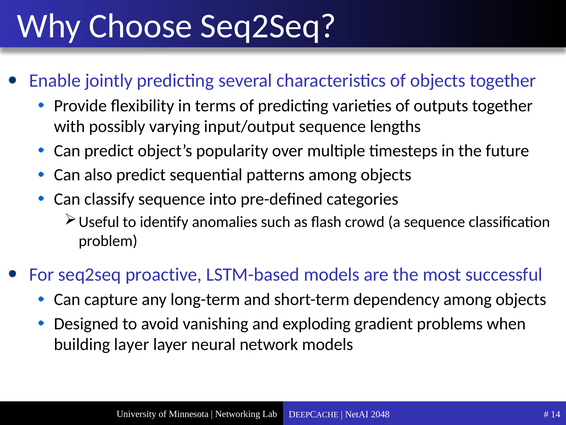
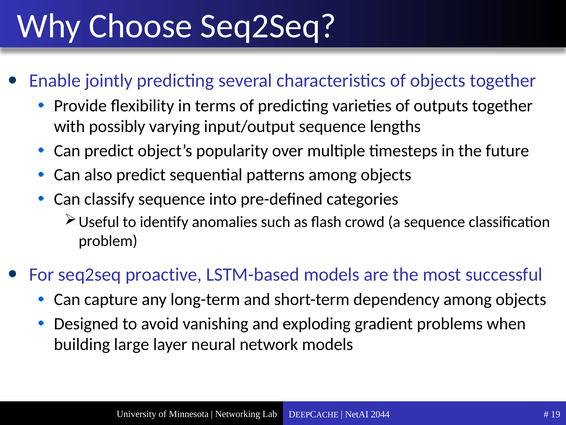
building layer: layer -> large
2048: 2048 -> 2044
14: 14 -> 19
